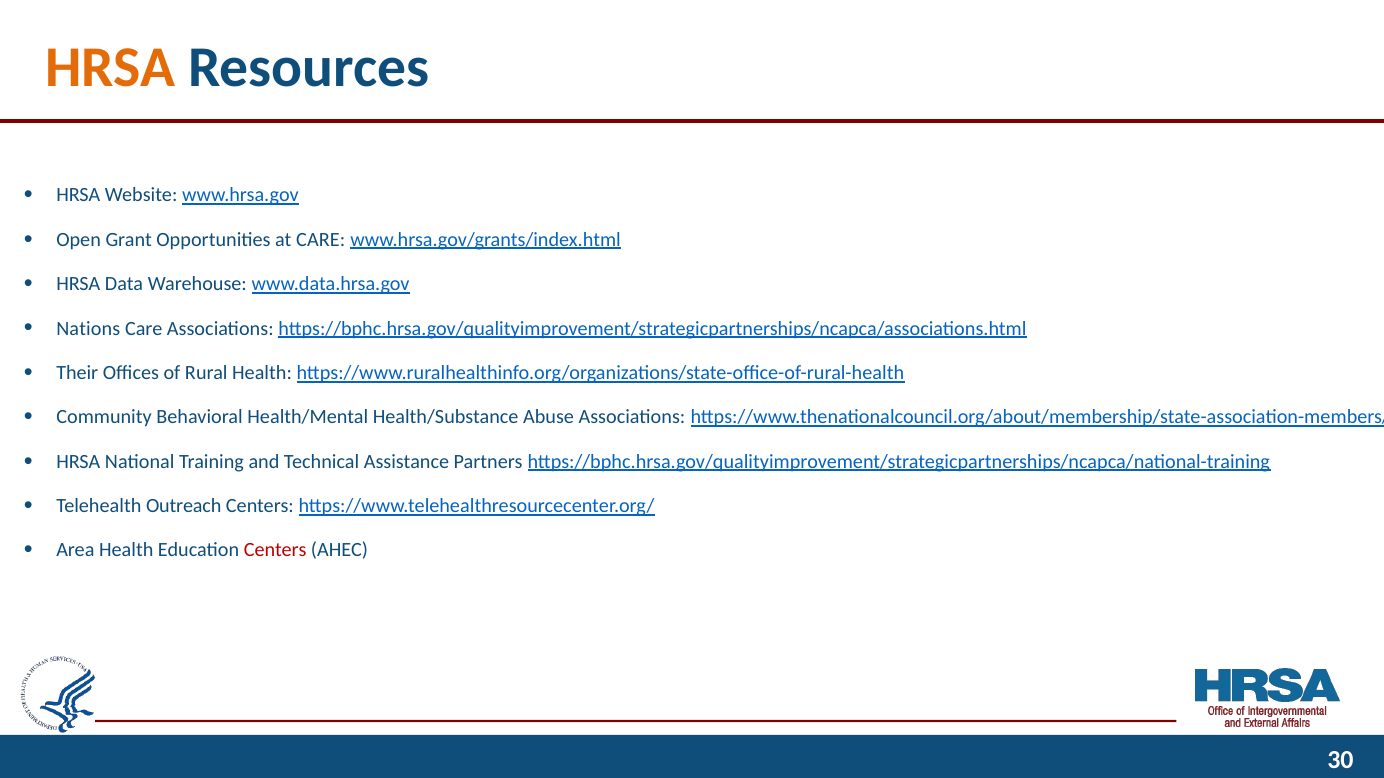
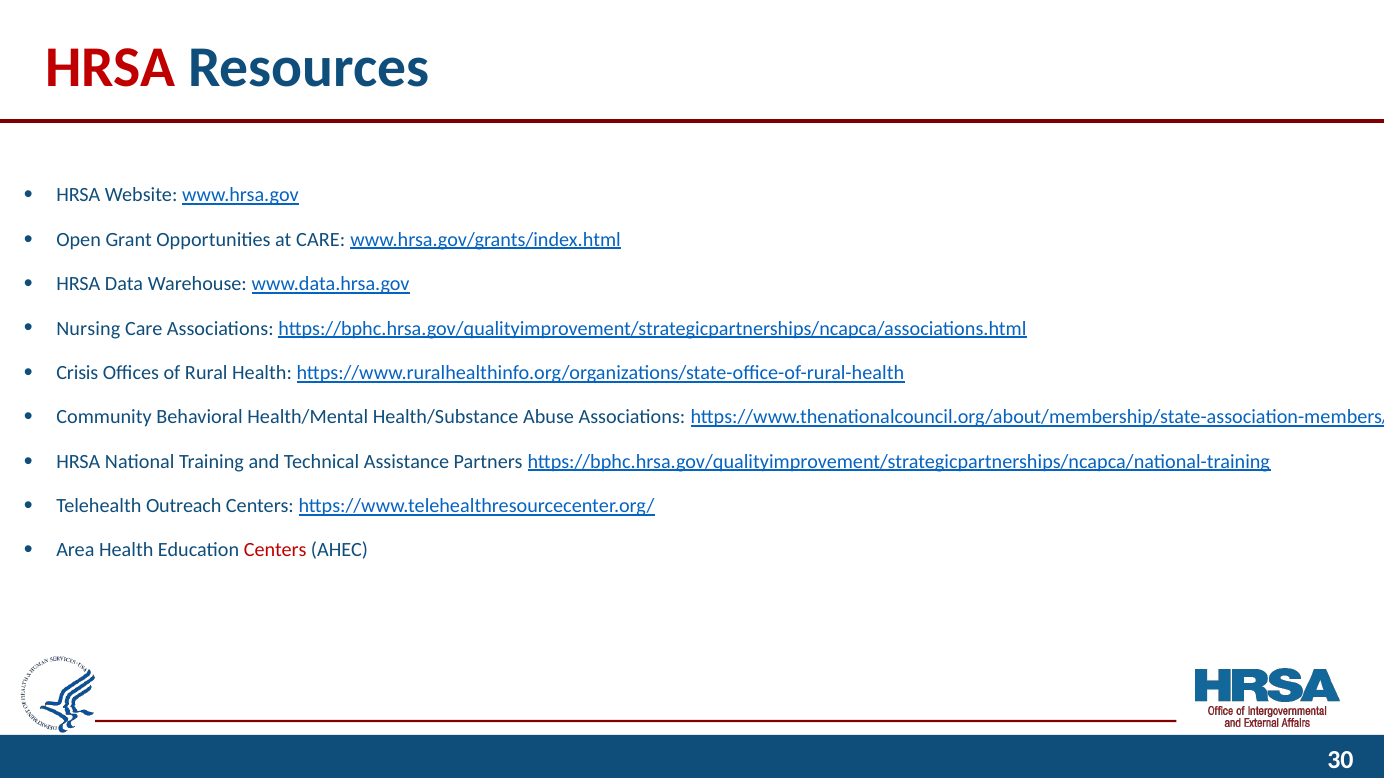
HRSA at (111, 68) colour: orange -> red
Nations: Nations -> Nursing
Their: Their -> Crisis
